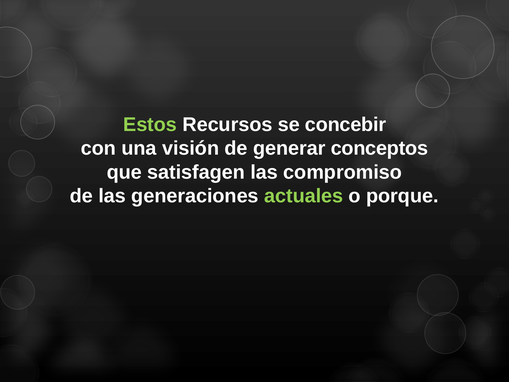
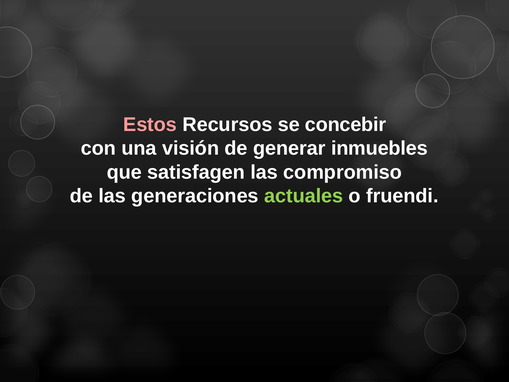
Estos colour: light green -> pink
conceptos: conceptos -> inmuebles
porque: porque -> fruendi
